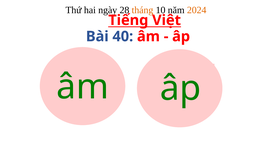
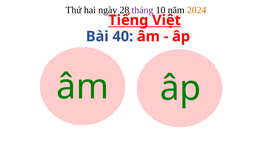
tháng colour: orange -> purple
